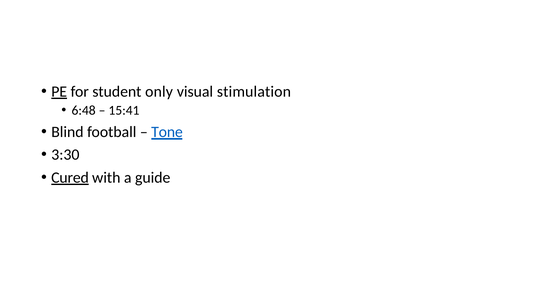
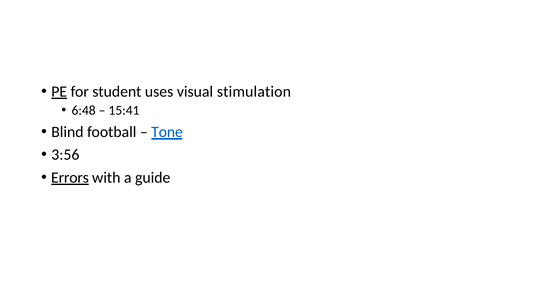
only: only -> uses
3:30: 3:30 -> 3:56
Cured: Cured -> Errors
